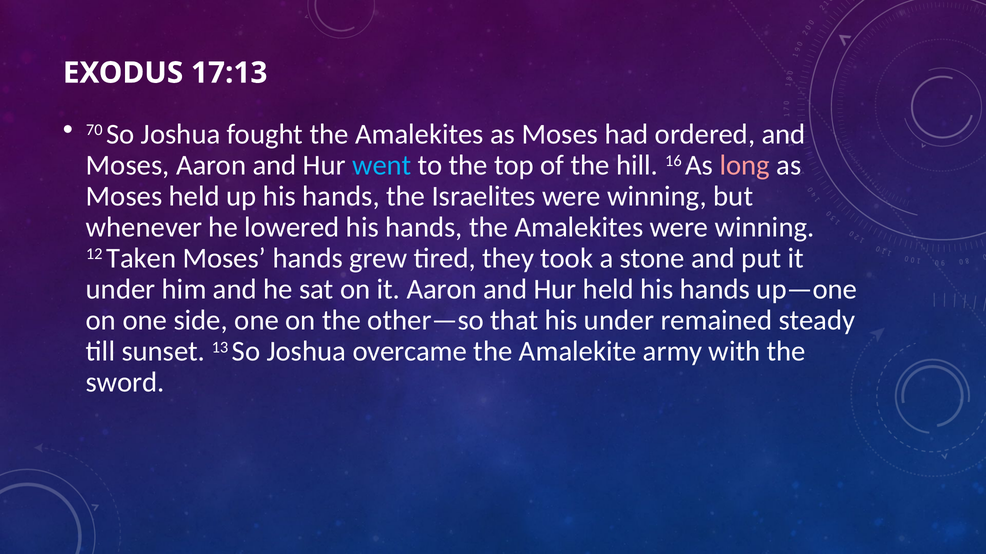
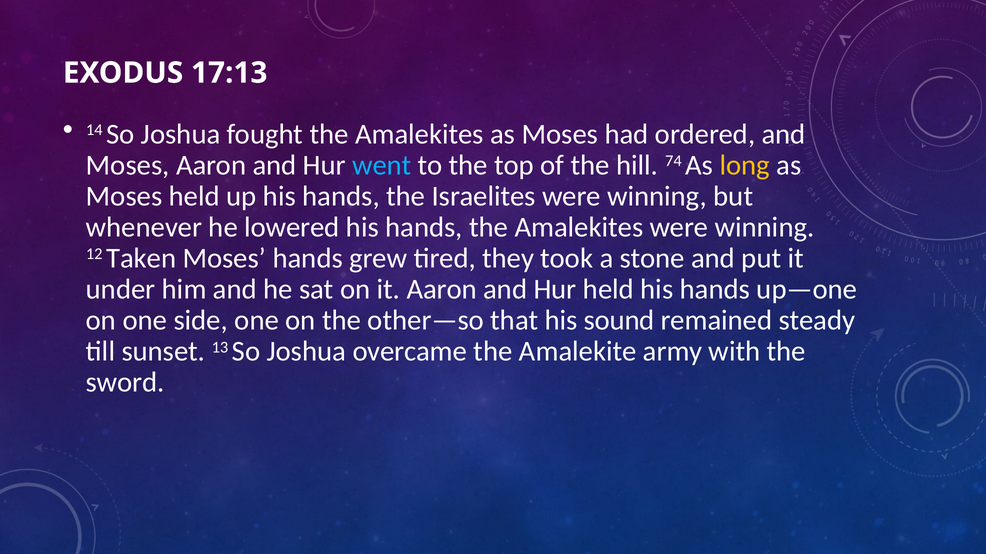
70: 70 -> 14
16: 16 -> 74
long colour: pink -> yellow
his under: under -> sound
